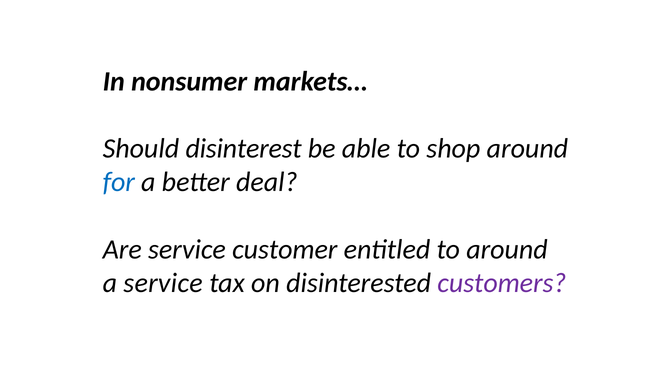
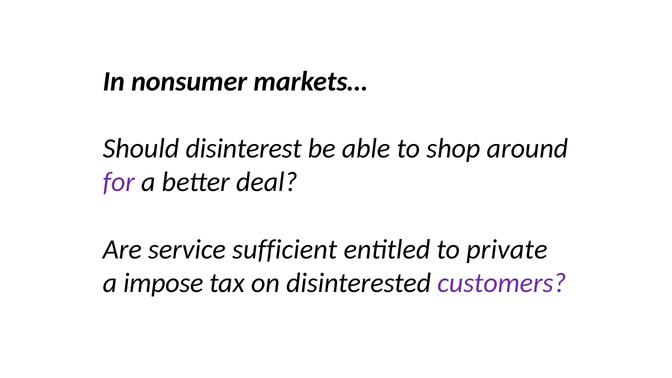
for colour: blue -> purple
customer: customer -> sufficient
to around: around -> private
a service: service -> impose
